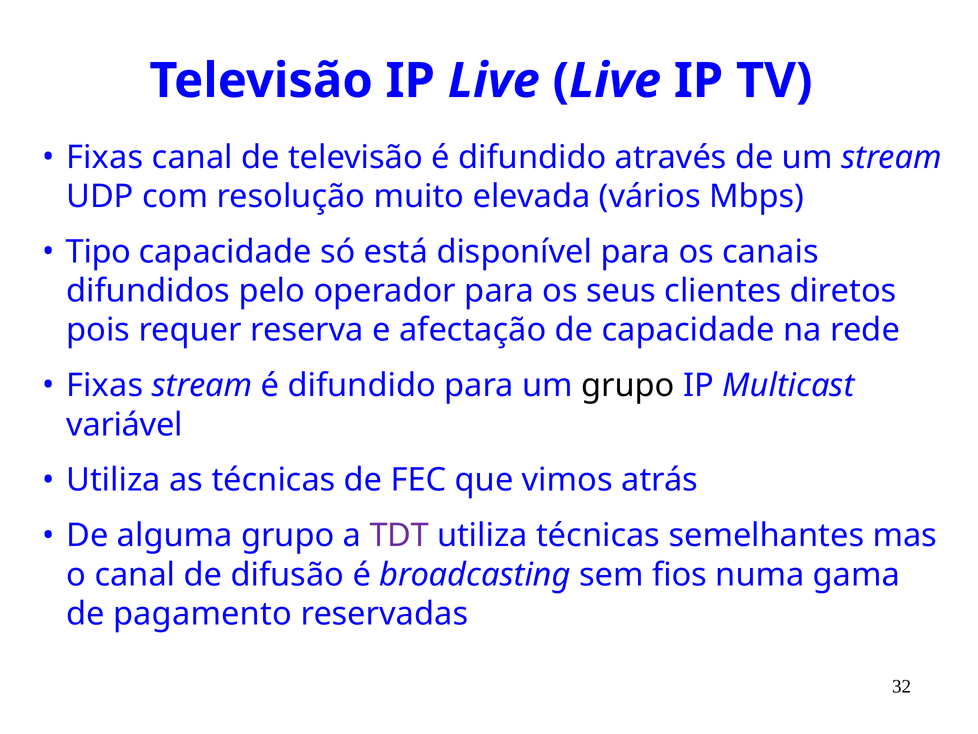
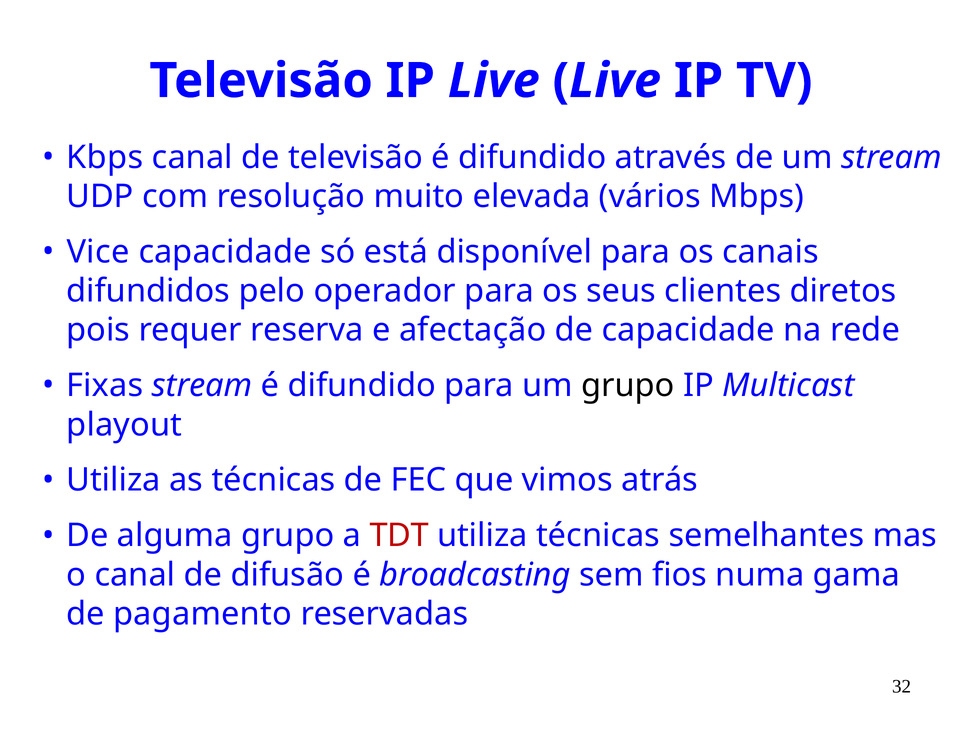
Fixas at (105, 157): Fixas -> Kbps
Tipo: Tipo -> Vice
variável: variável -> playout
TDT colour: purple -> red
